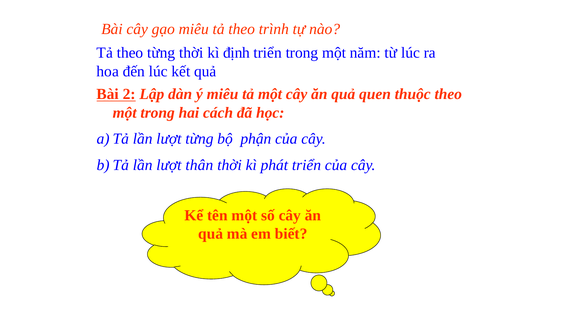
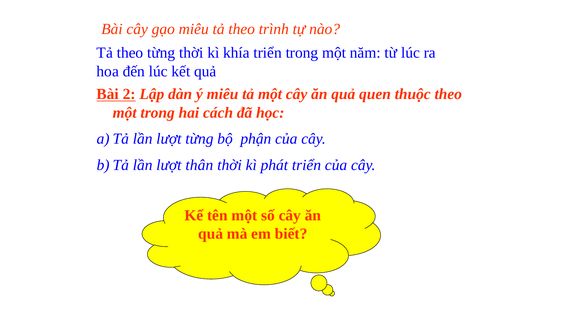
định: định -> khía
